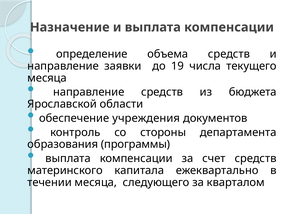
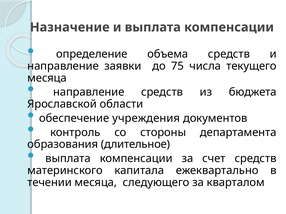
19: 19 -> 75
программы: программы -> длительное
